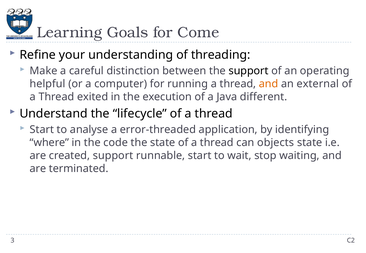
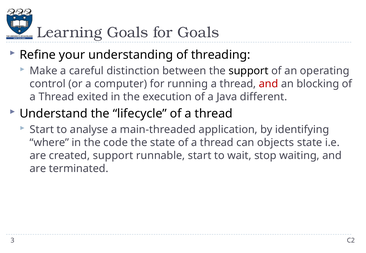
for Come: Come -> Goals
helpful: helpful -> control
and at (269, 84) colour: orange -> red
external: external -> blocking
error-threaded: error-threaded -> main-threaded
